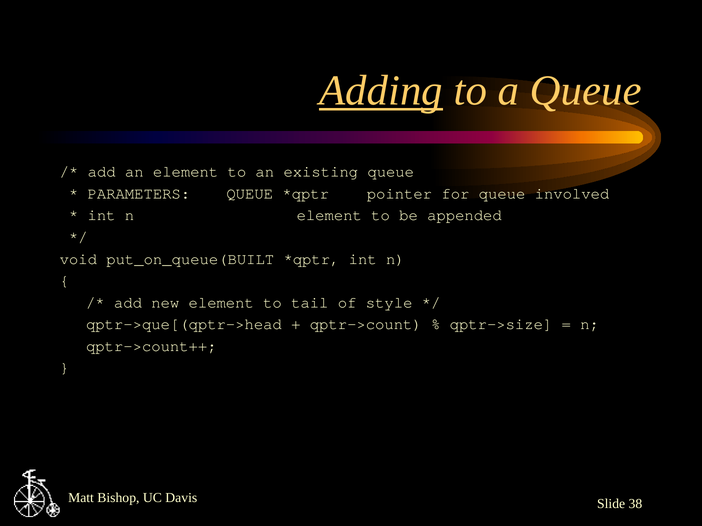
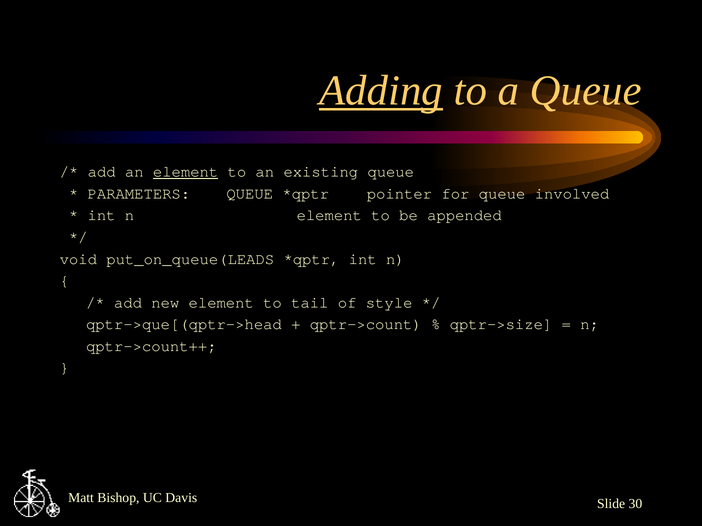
element at (186, 172) underline: none -> present
put_on_queue(BUILT: put_on_queue(BUILT -> put_on_queue(LEADS
38: 38 -> 30
